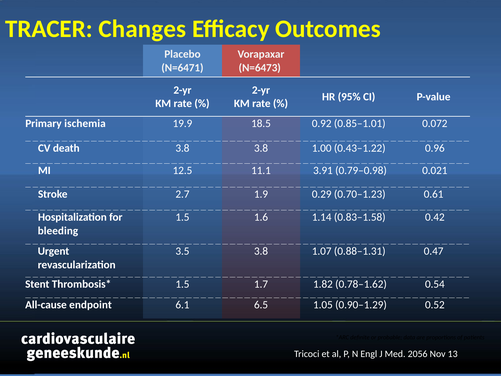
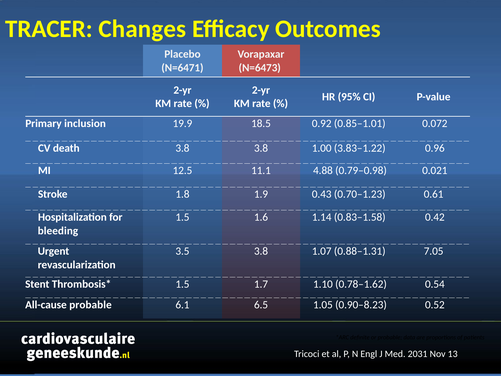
ischemia: ischemia -> inclusion
0.43–1.22: 0.43–1.22 -> 3.83–1.22
3.91: 3.91 -> 4.88
2.7: 2.7 -> 1.8
0.29: 0.29 -> 0.43
0.47: 0.47 -> 7.05
1.82: 1.82 -> 1.10
All-cause endpoint: endpoint -> probable
0.90–1.29: 0.90–1.29 -> 0.90–8.23
2056: 2056 -> 2031
